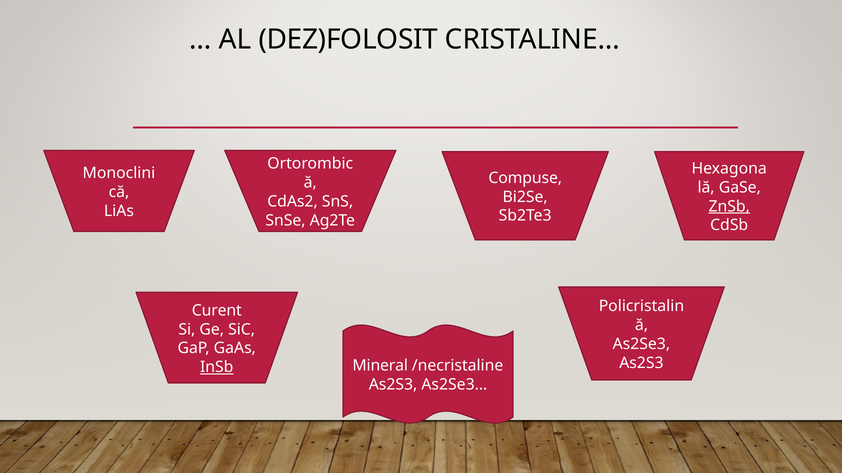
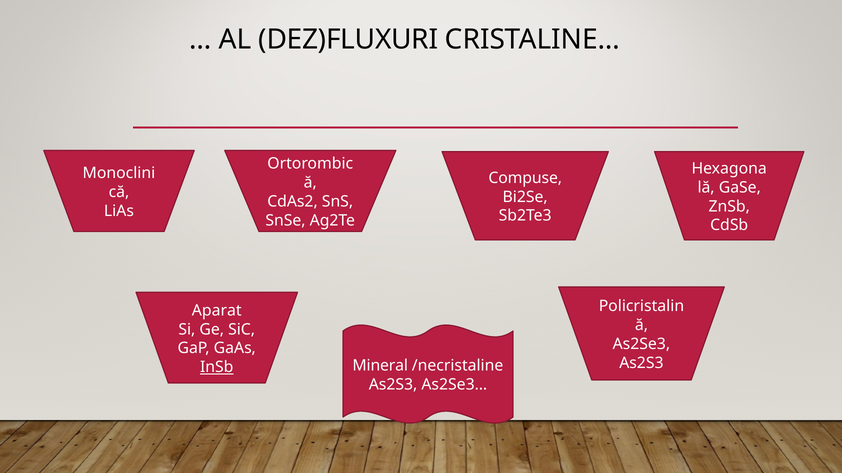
DEZ)FOLOSIT: DEZ)FOLOSIT -> DEZ)FLUXURI
ZnSb underline: present -> none
Curent: Curent -> Aparat
